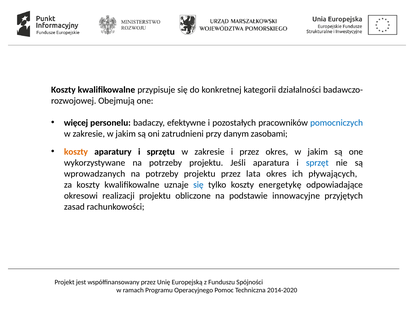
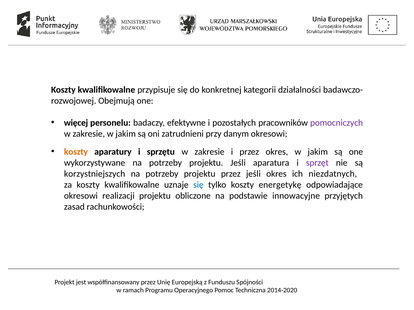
pomocniczych colour: blue -> purple
danym zasobami: zasobami -> okresowi
sprzęt colour: blue -> purple
wprowadzanych: wprowadzanych -> korzystniejszych
przez lata: lata -> jeśli
pływających: pływających -> niezdatnych
